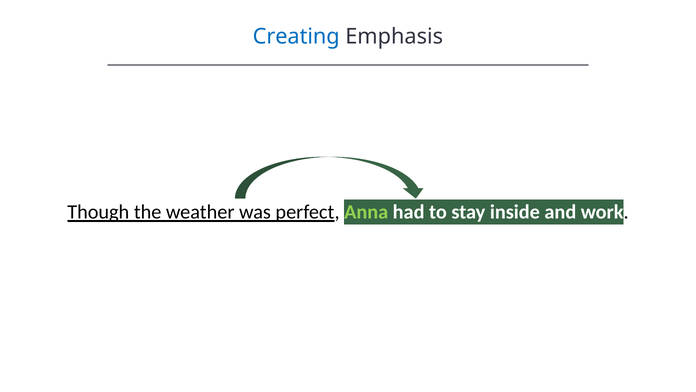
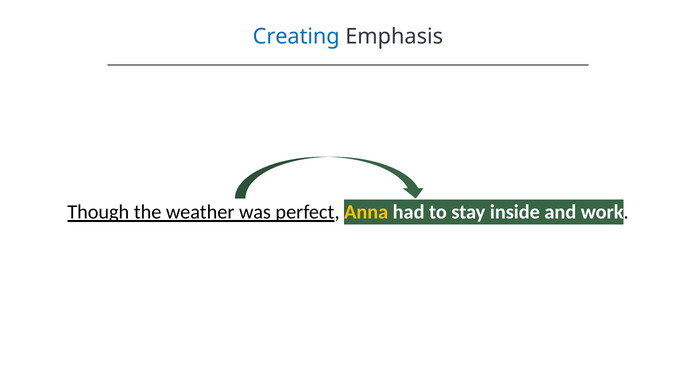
Anna colour: light green -> yellow
